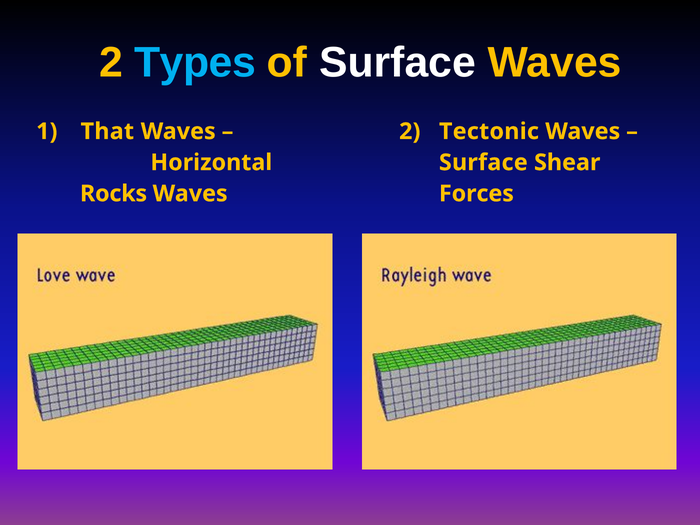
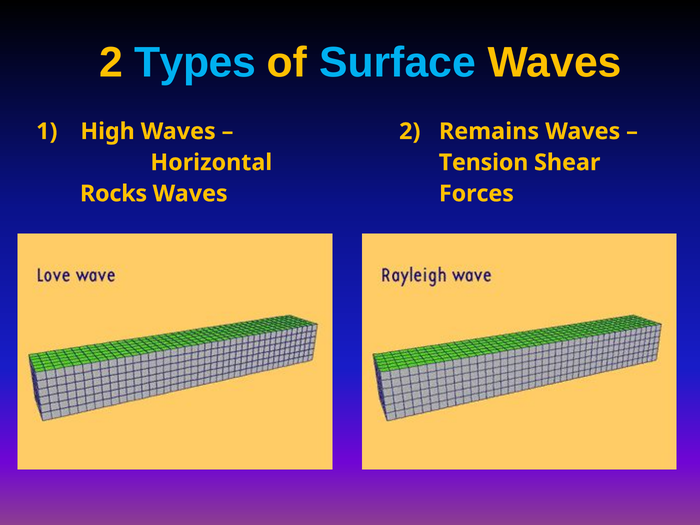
Surface at (397, 62) colour: white -> light blue
That: That -> High
Tectonic: Tectonic -> Remains
Surface at (483, 163): Surface -> Tension
